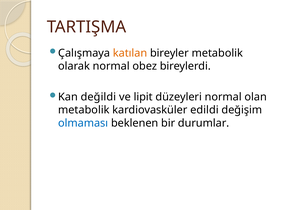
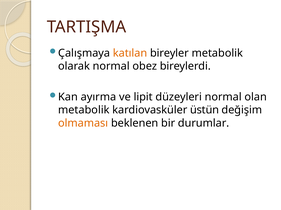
değildi: değildi -> ayırma
edildi: edildi -> üstün
olmaması colour: blue -> orange
